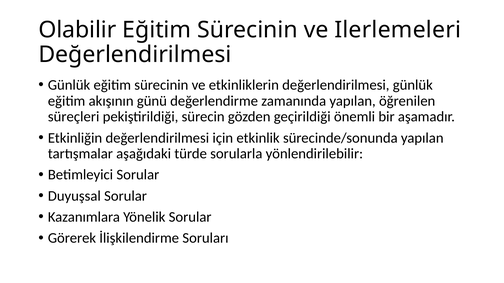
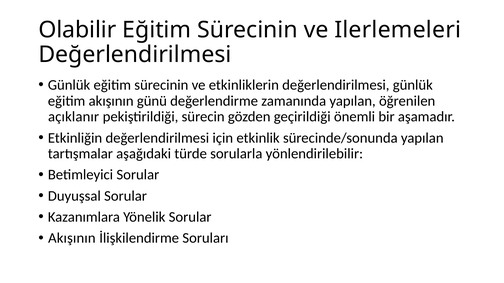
süreçleri: süreçleri -> açıklanır
Görerek at (72, 239): Görerek -> Akışının
